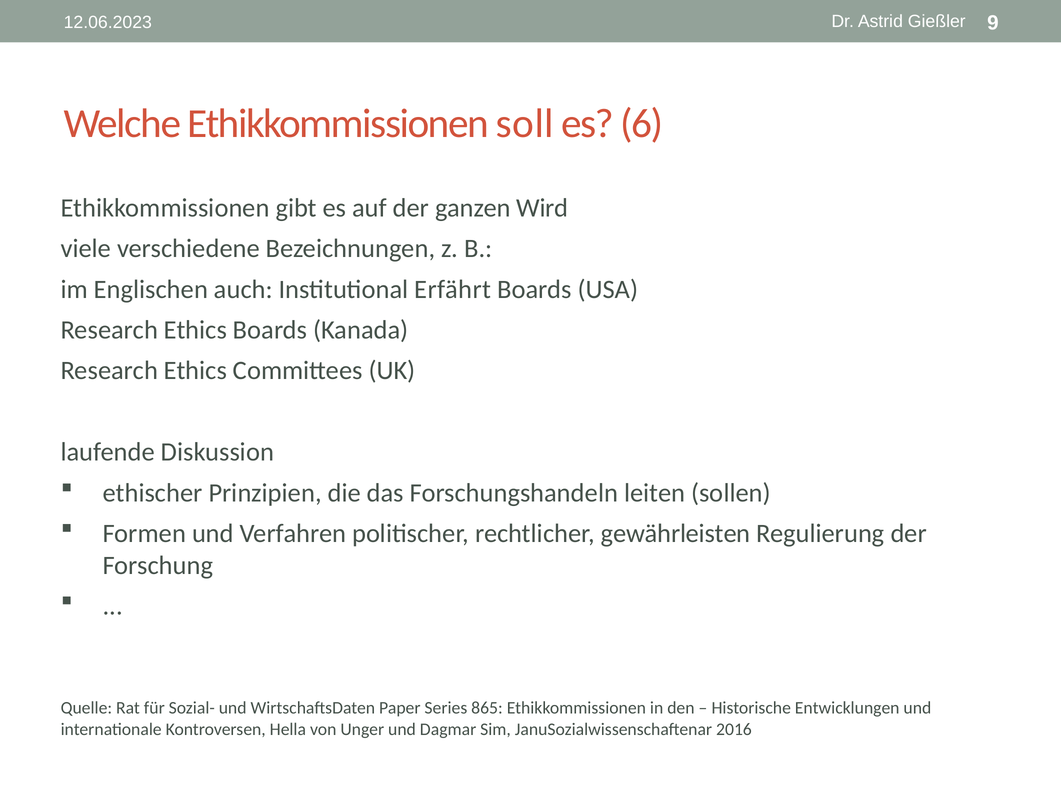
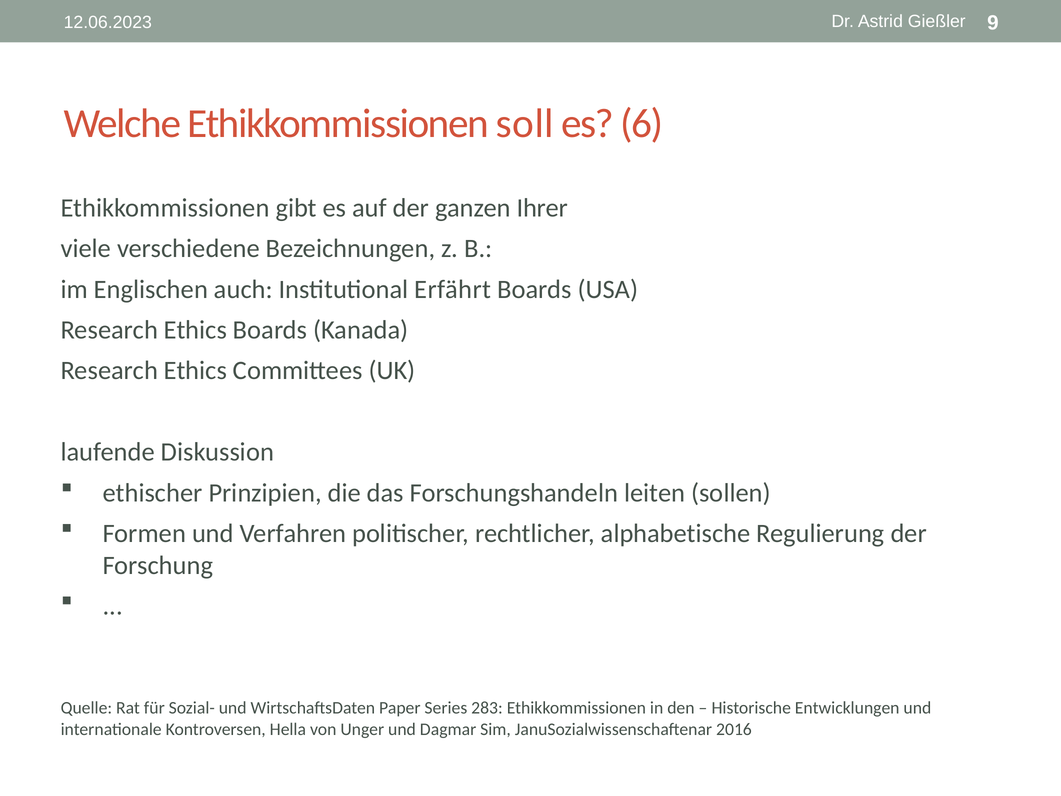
Wird: Wird -> Ihrer
gewährleisten: gewährleisten -> alphabetische
865: 865 -> 283
